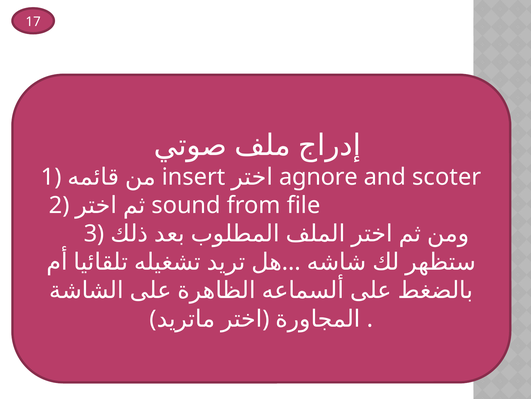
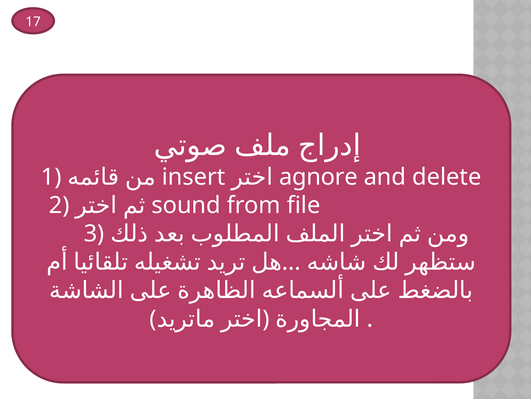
scoter: scoter -> delete
